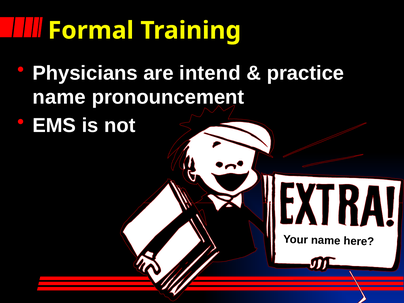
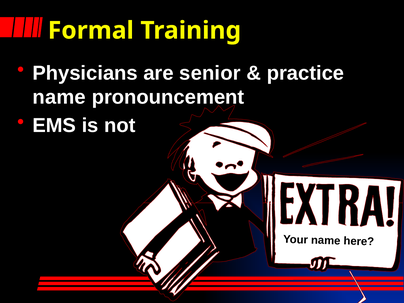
intend: intend -> senior
